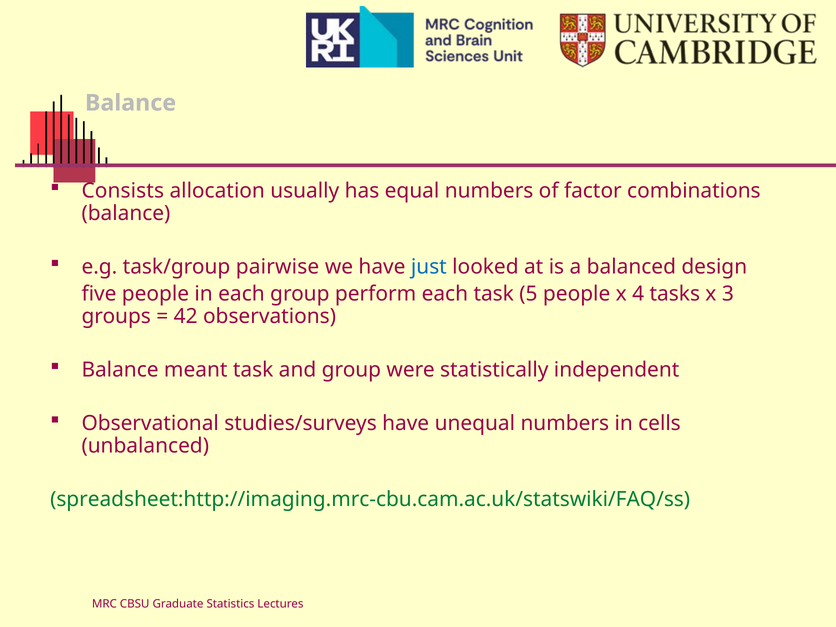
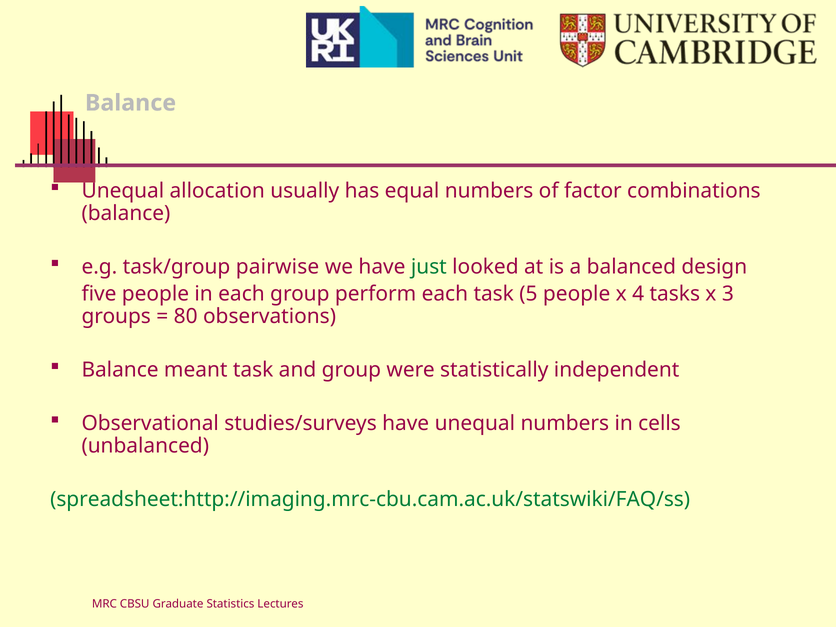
Consists at (123, 191): Consists -> Unequal
just colour: blue -> green
42: 42 -> 80
